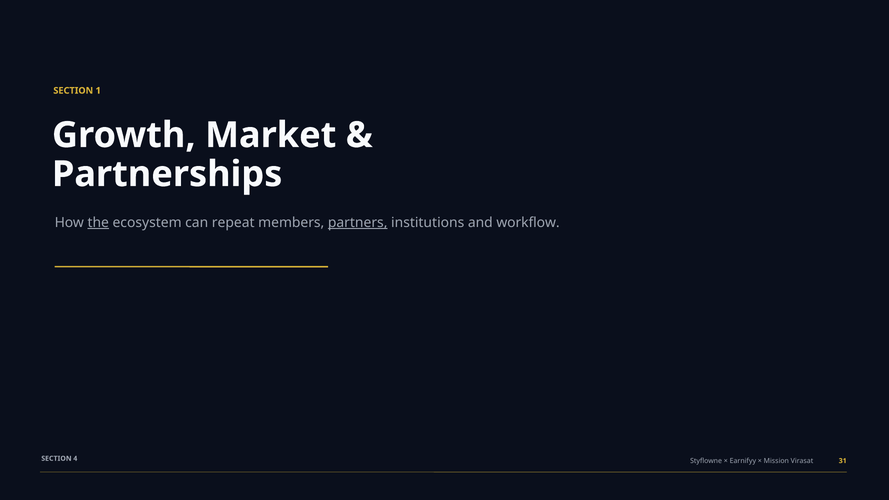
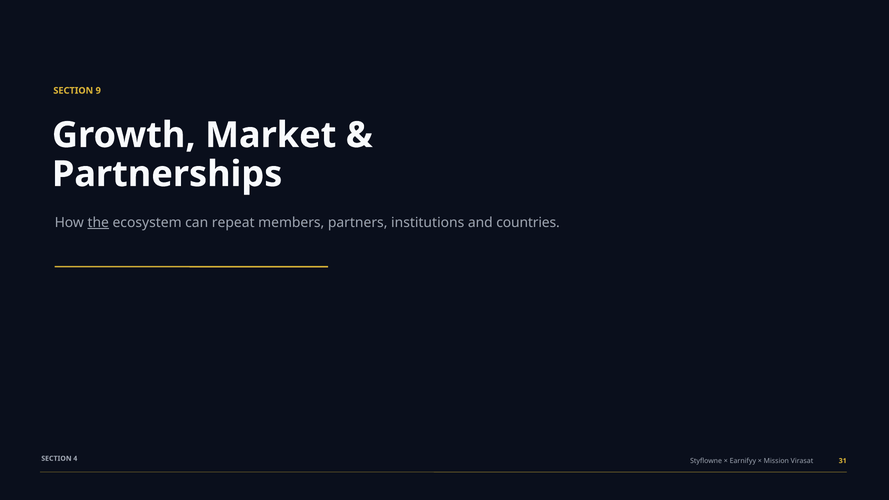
1: 1 -> 9
partners underline: present -> none
workflow: workflow -> countries
